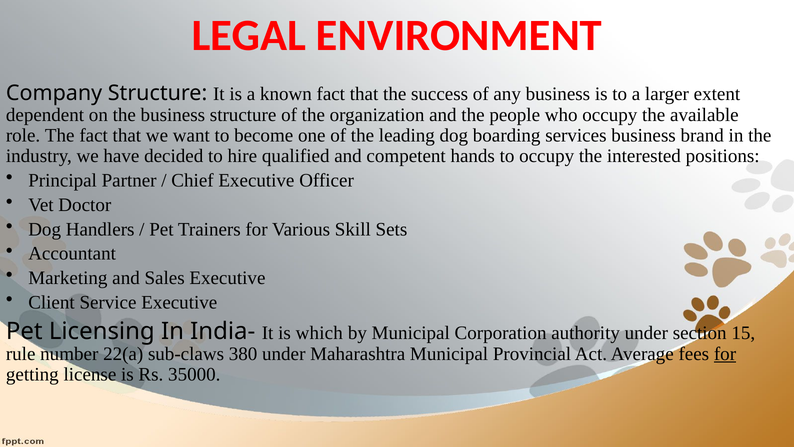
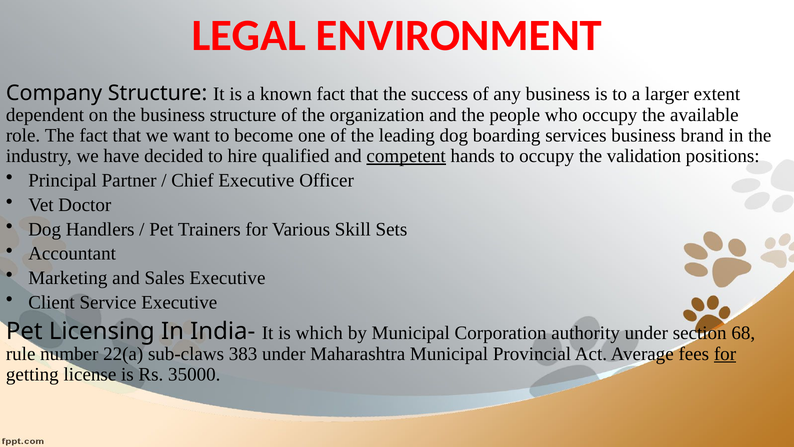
competent underline: none -> present
interested: interested -> validation
15: 15 -> 68
380: 380 -> 383
